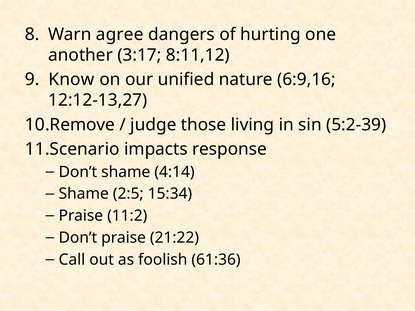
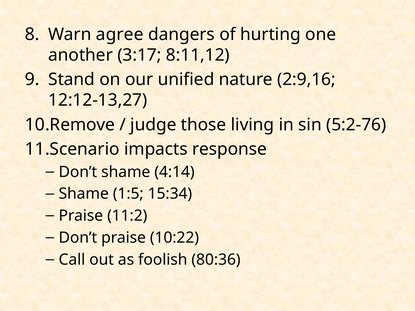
Know: Know -> Stand
6:9,16: 6:9,16 -> 2:9,16
5:2-39: 5:2-39 -> 5:2-76
2:5: 2:5 -> 1:5
21:22: 21:22 -> 10:22
61:36: 61:36 -> 80:36
